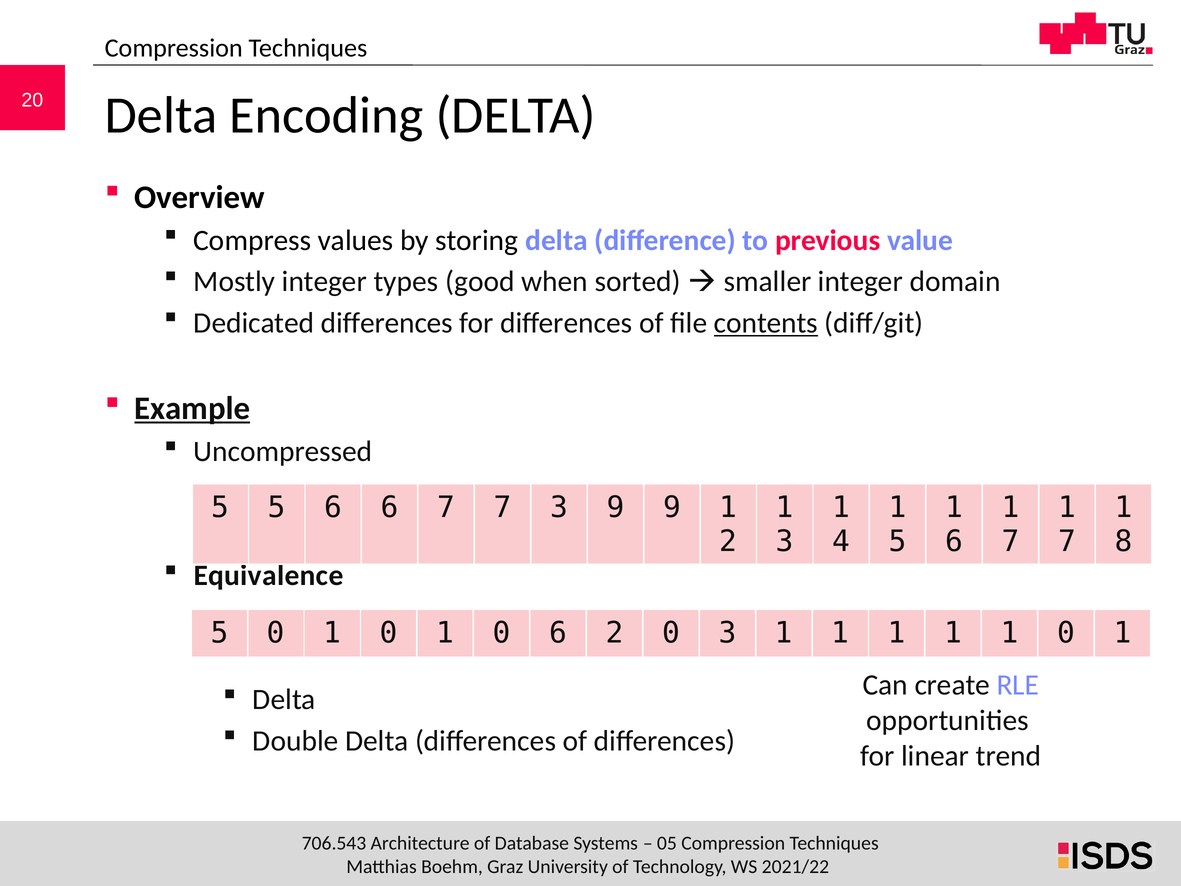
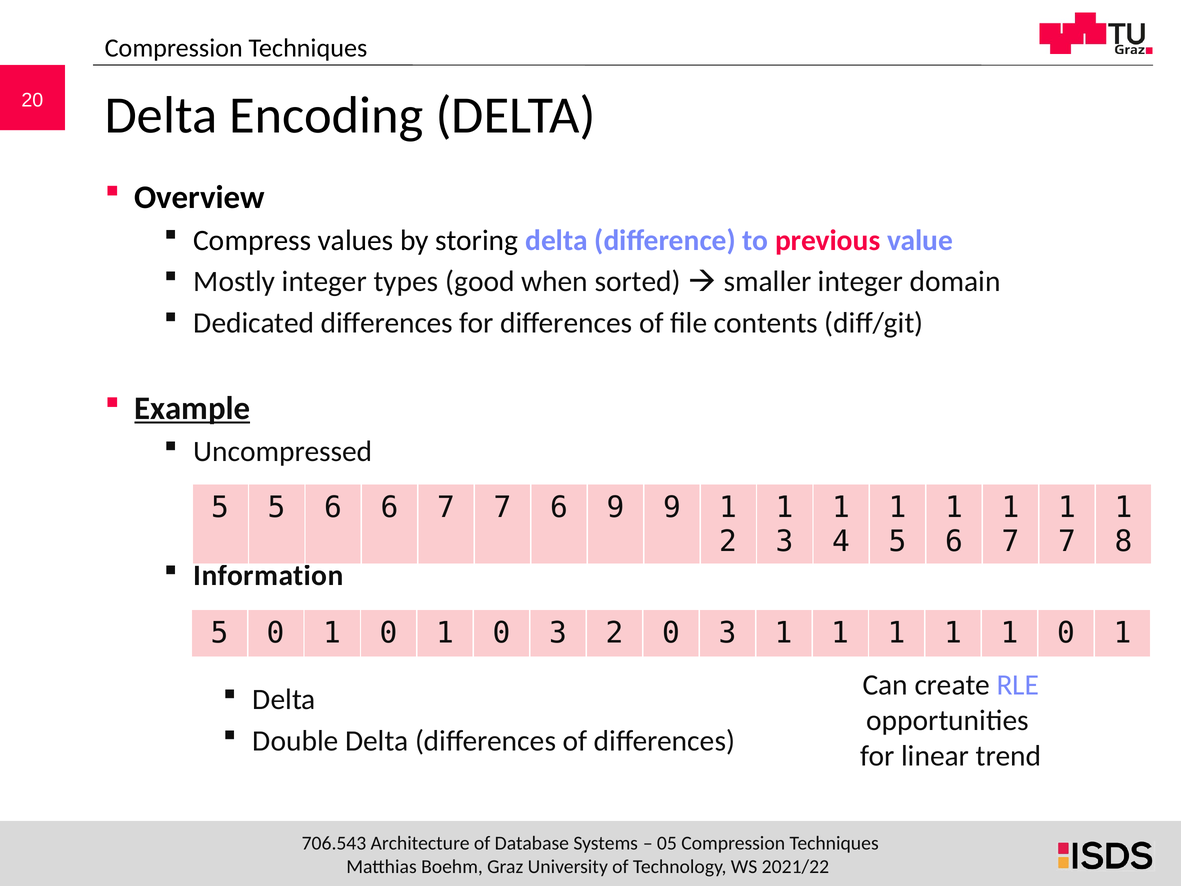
contents underline: present -> none
7 3: 3 -> 6
Equivalence: Equivalence -> Information
1 0 6: 6 -> 3
